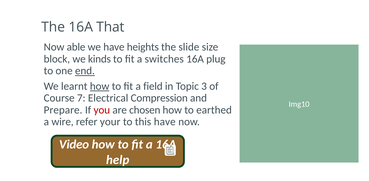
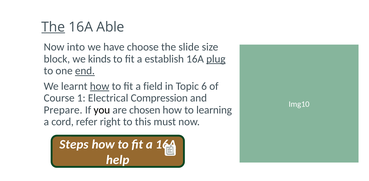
The at (53, 27) underline: none -> present
That: That -> Able
able: able -> into
heights: heights -> choose
switches: switches -> establish
plug underline: none -> present
3: 3 -> 6
7: 7 -> 1
you colour: red -> black
earthed: earthed -> learning
wire: wire -> cord
your: your -> right
this have: have -> must
Video: Video -> Steps
